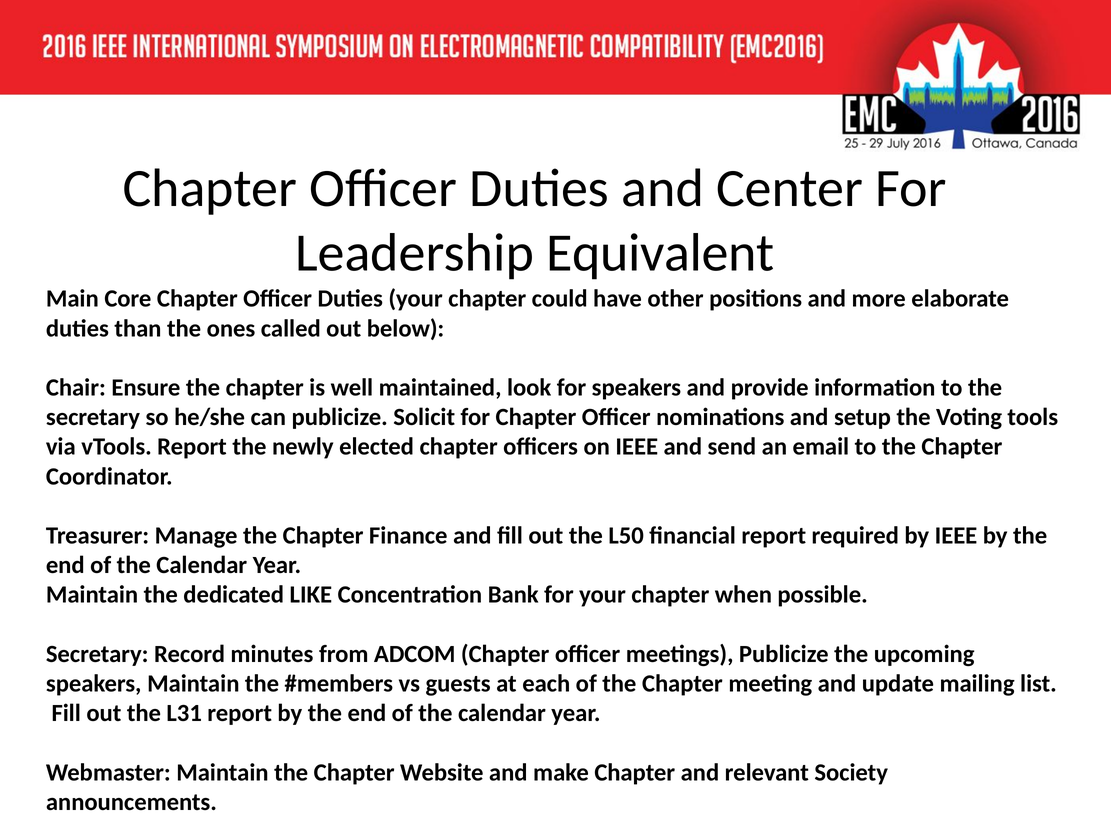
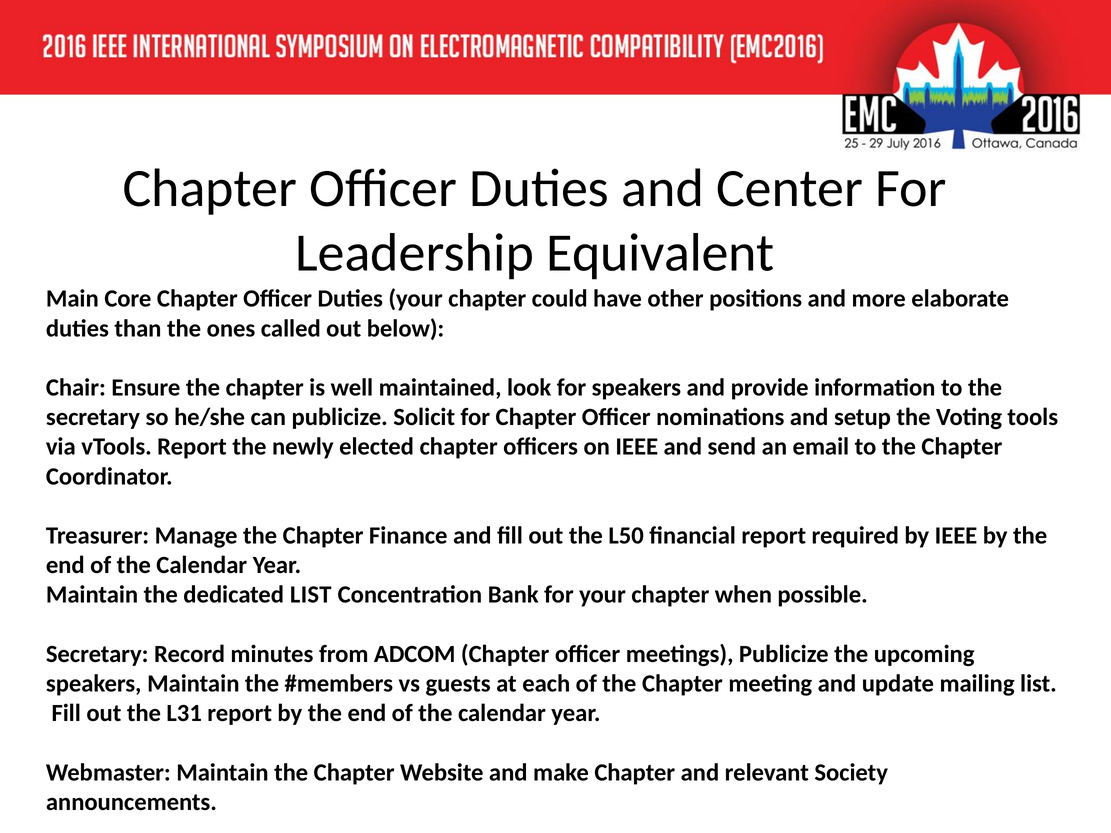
dedicated LIKE: LIKE -> LIST
